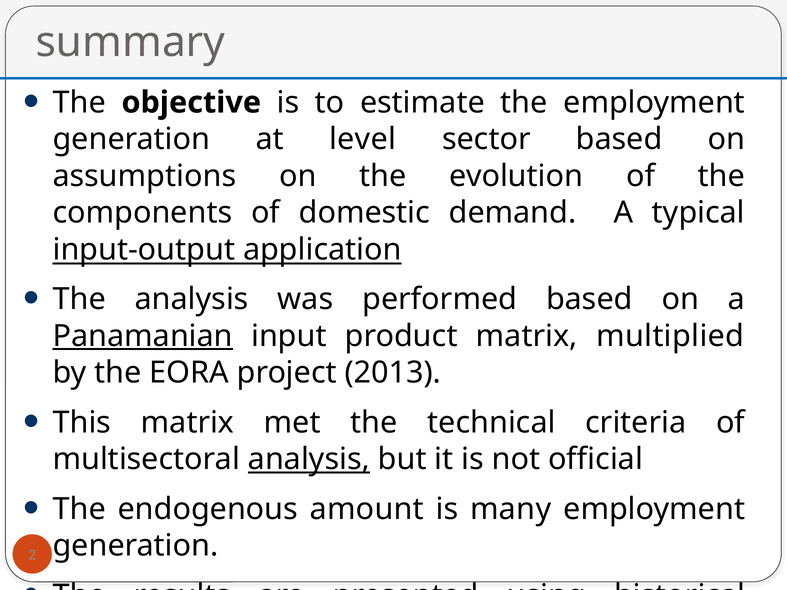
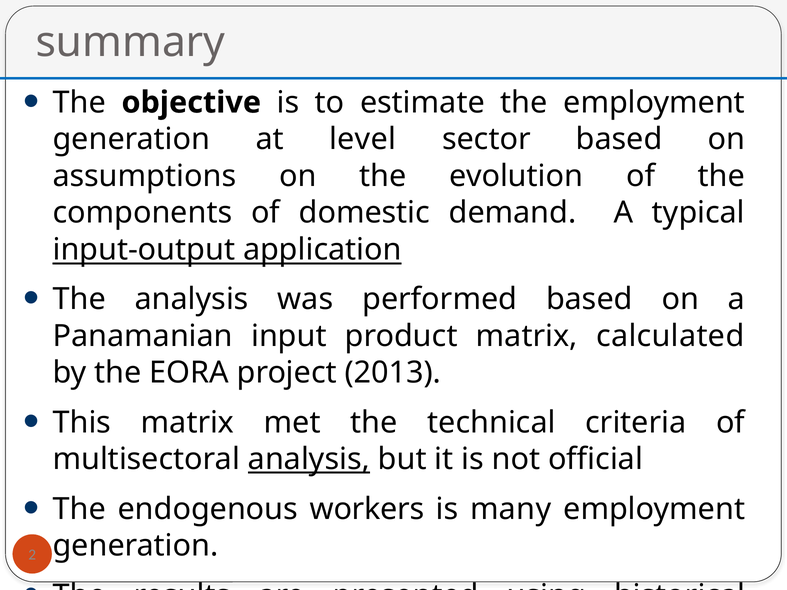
Panamanian underline: present -> none
multiplied: multiplied -> calculated
amount: amount -> workers
